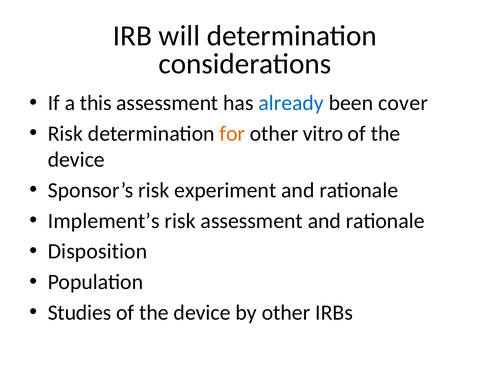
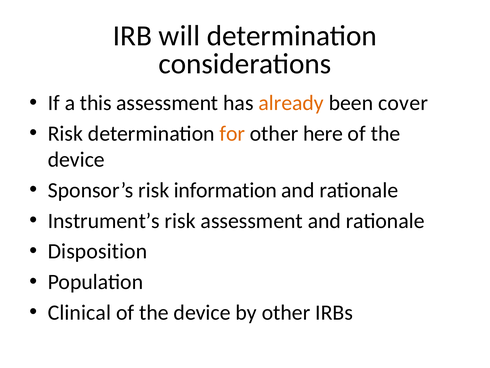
already colour: blue -> orange
vitro: vitro -> here
experiment: experiment -> information
Implement’s: Implement’s -> Instrument’s
Studies: Studies -> Clinical
